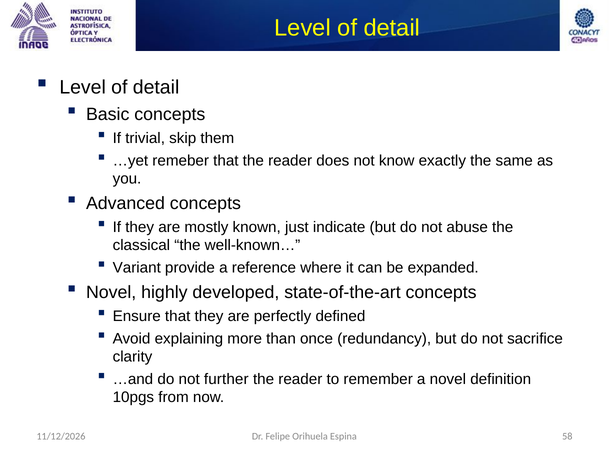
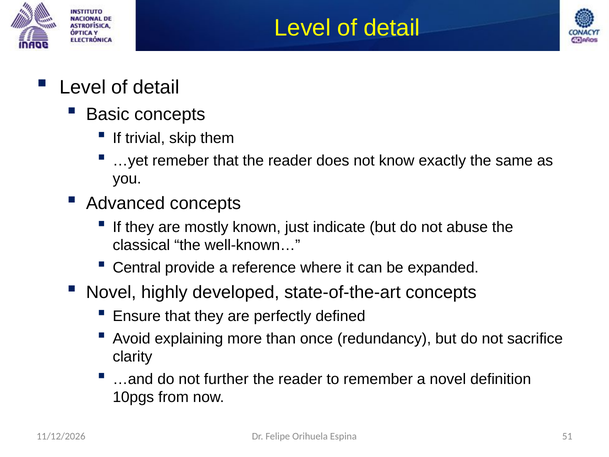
Variant: Variant -> Central
58: 58 -> 51
